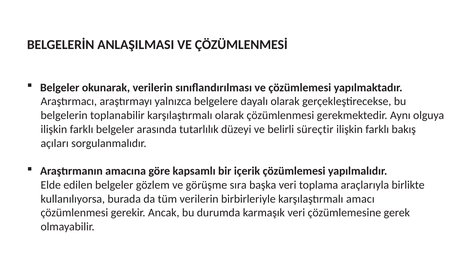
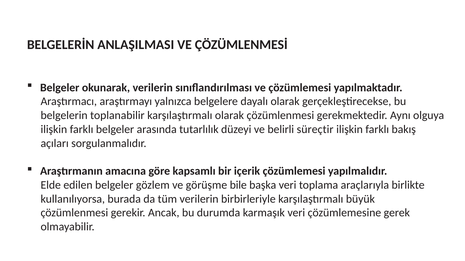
sıra: sıra -> bile
amacı: amacı -> büyük
